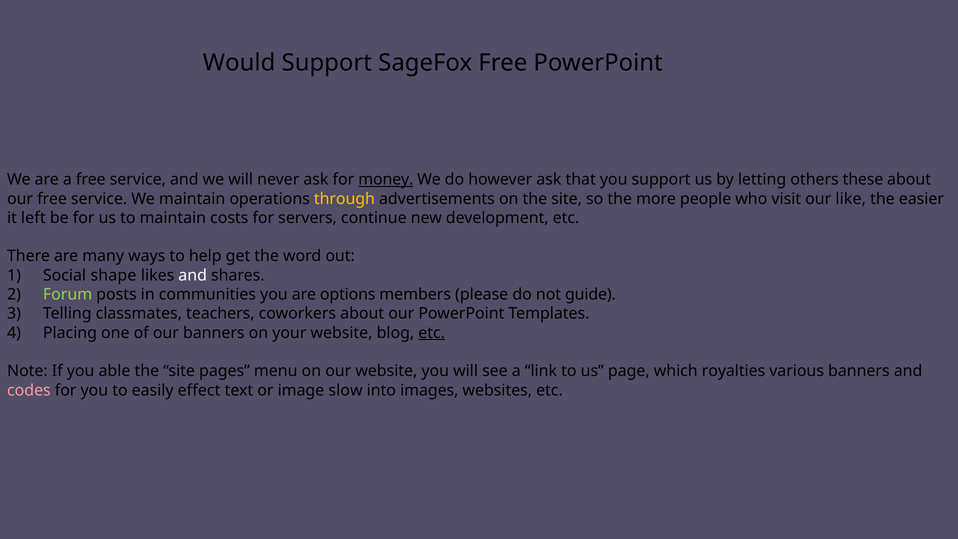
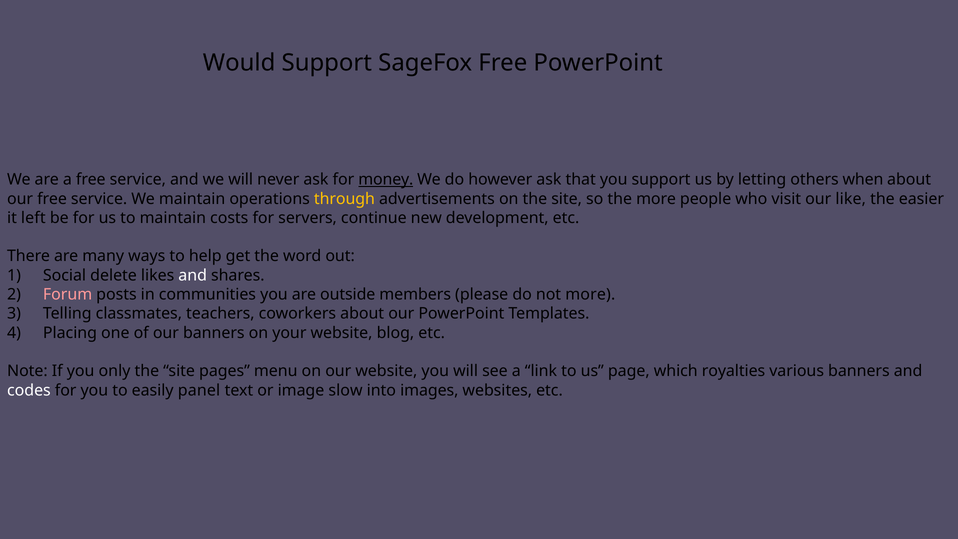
these: these -> when
shape: shape -> delete
Forum colour: light green -> pink
options: options -> outside
not guide: guide -> more
etc at (432, 333) underline: present -> none
able: able -> only
codes colour: pink -> white
effect: effect -> panel
